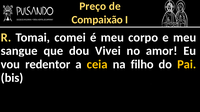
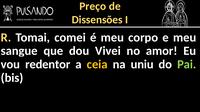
Compaixão: Compaixão -> Dissensões
filho: filho -> uniu
Pai colour: yellow -> light green
